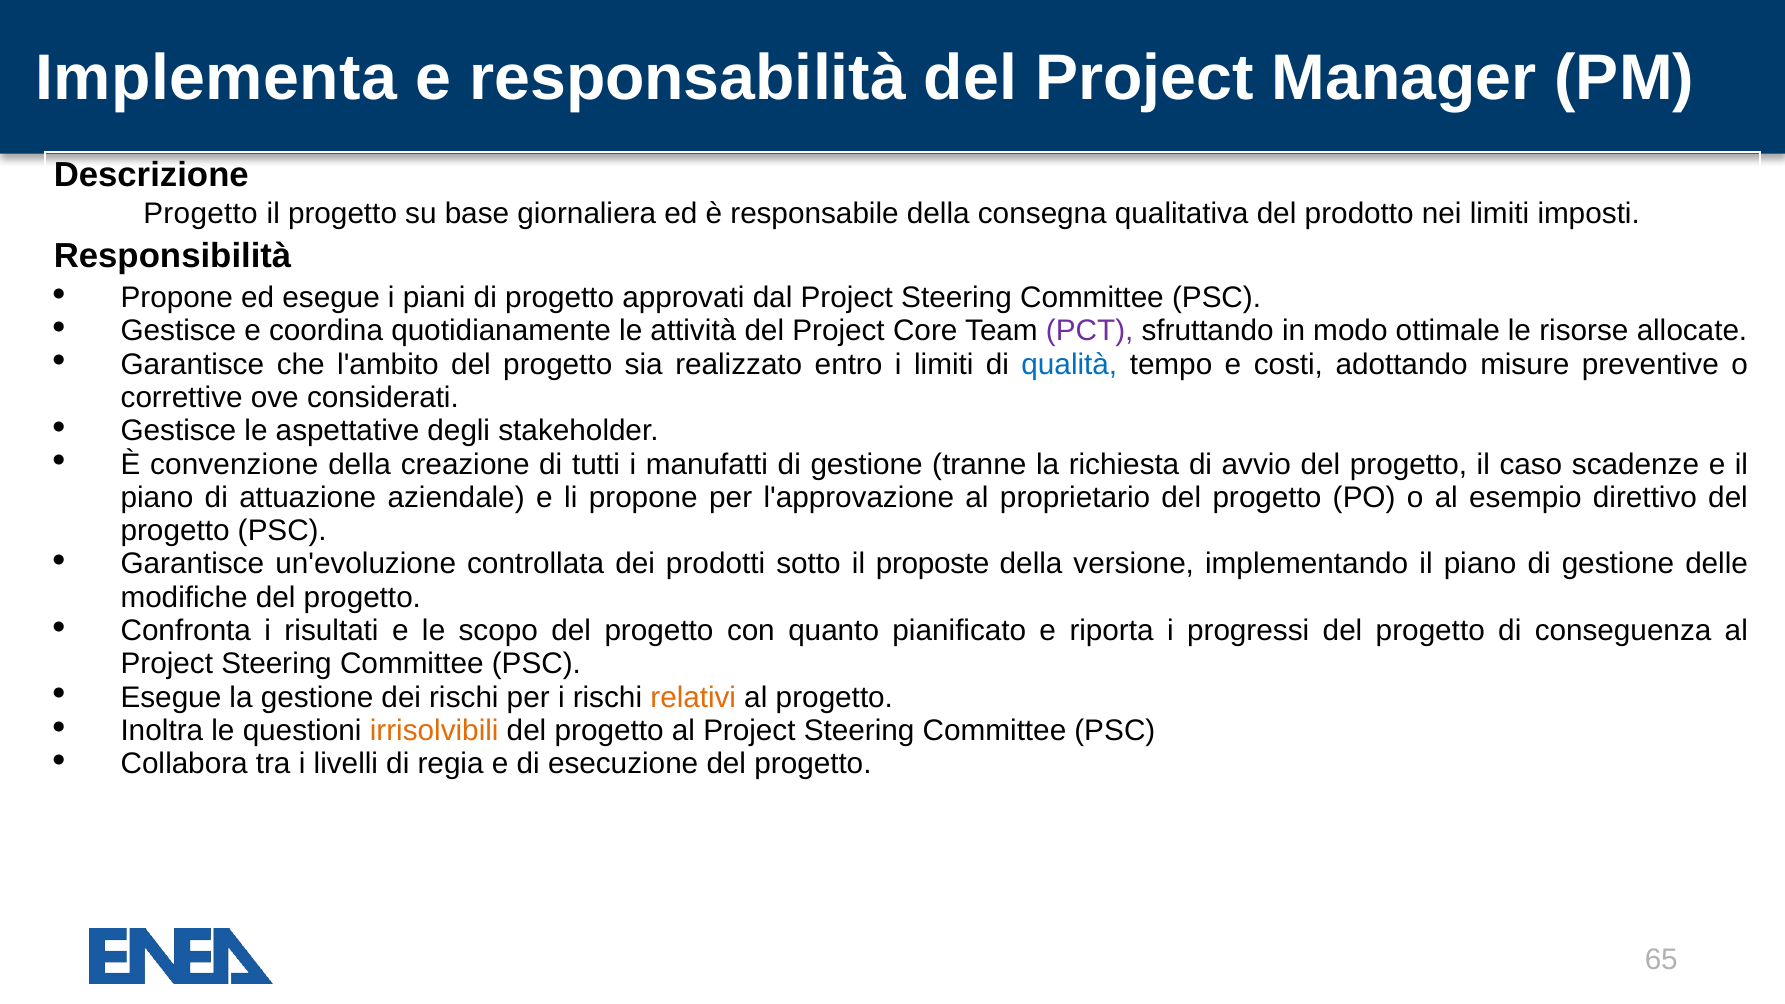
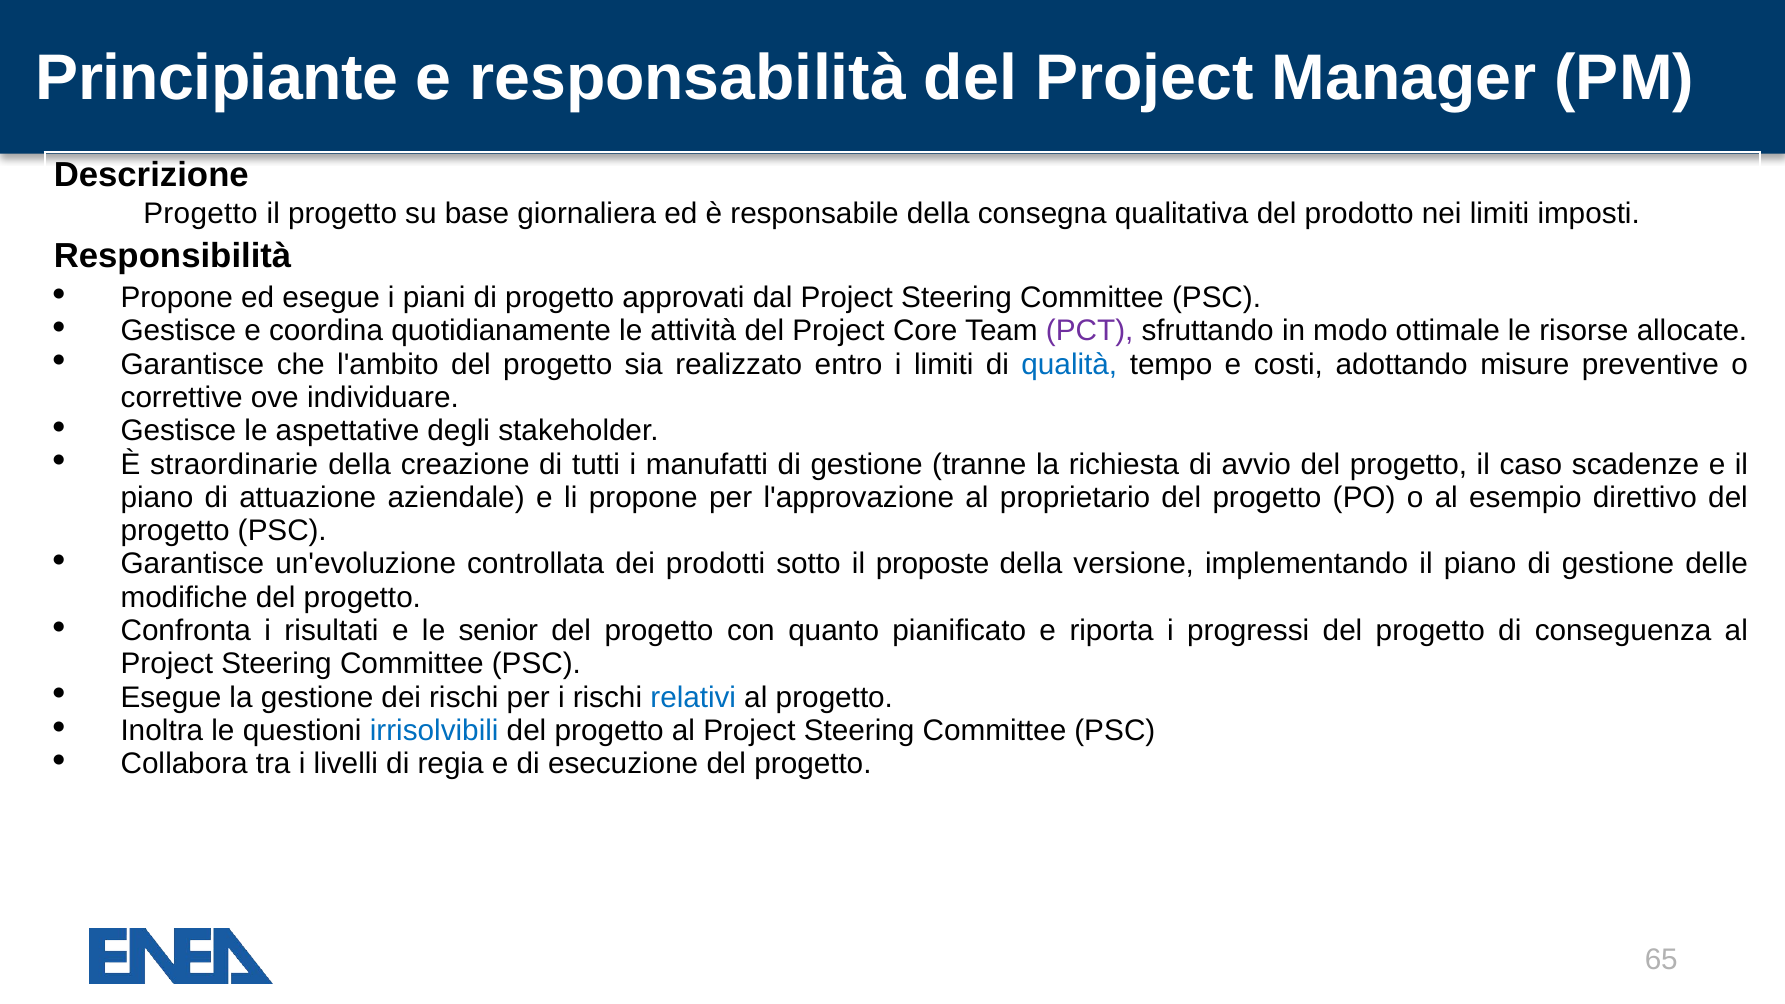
Implementa: Implementa -> Principiante
considerati: considerati -> individuare
convenzione: convenzione -> straordinarie
scopo: scopo -> senior
relativi colour: orange -> blue
irrisolvibili colour: orange -> blue
